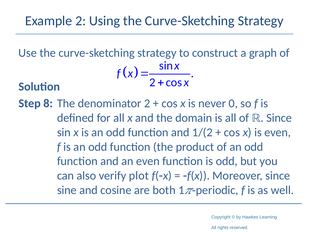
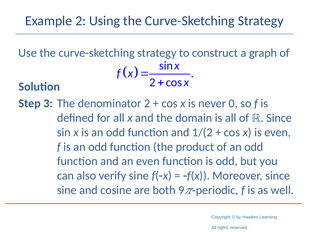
8: 8 -> 3
verify plot: plot -> sine
1: 1 -> 9
